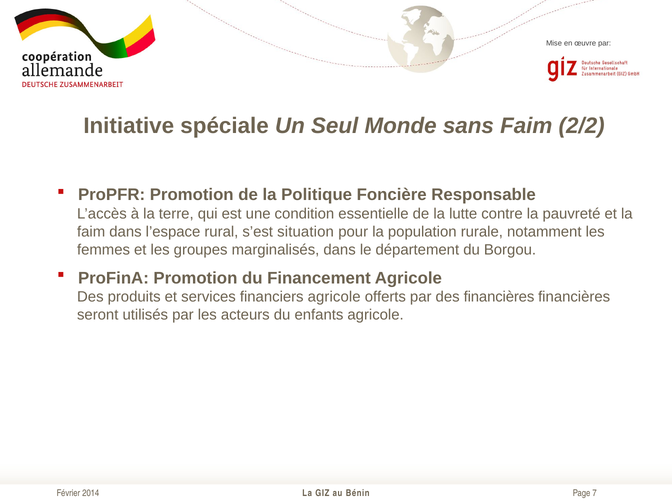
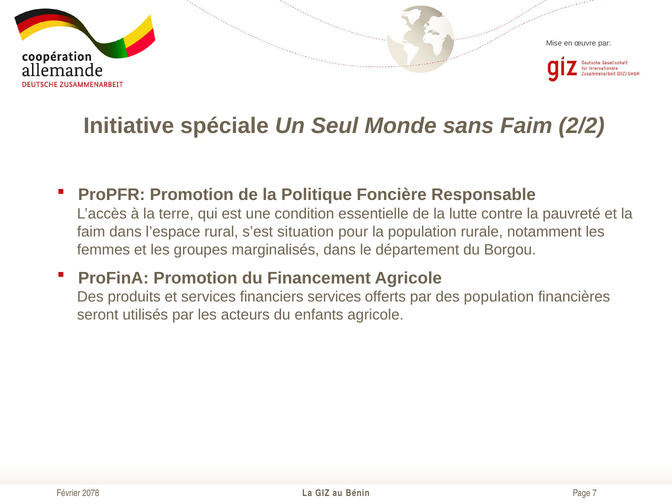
financiers agricole: agricole -> services
des financières: financières -> population
2014: 2014 -> 2078
